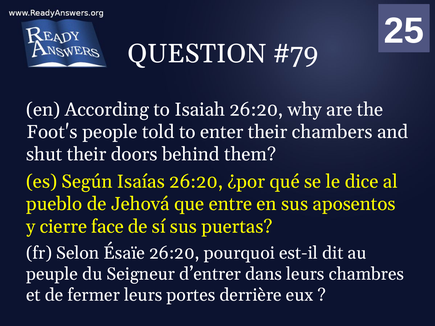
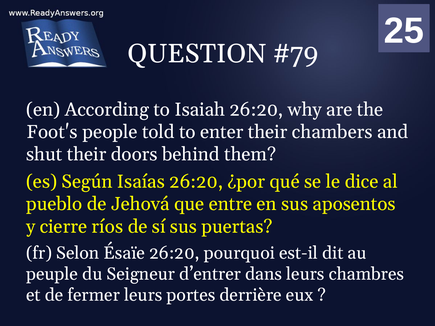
face: face -> ríos
